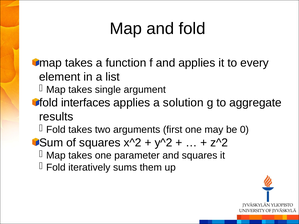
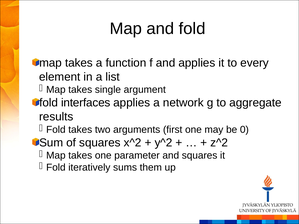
solution: solution -> network
